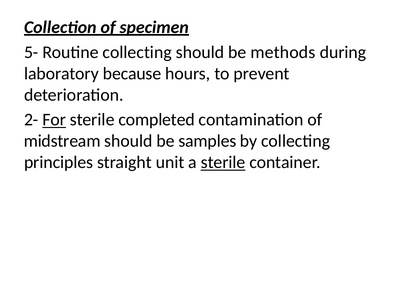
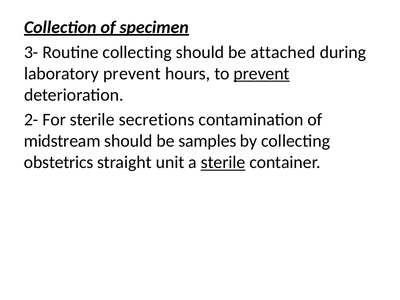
5-: 5- -> 3-
methods: methods -> attached
laboratory because: because -> prevent
prevent at (262, 73) underline: none -> present
For underline: present -> none
completed: completed -> secretions
principles: principles -> obstetrics
